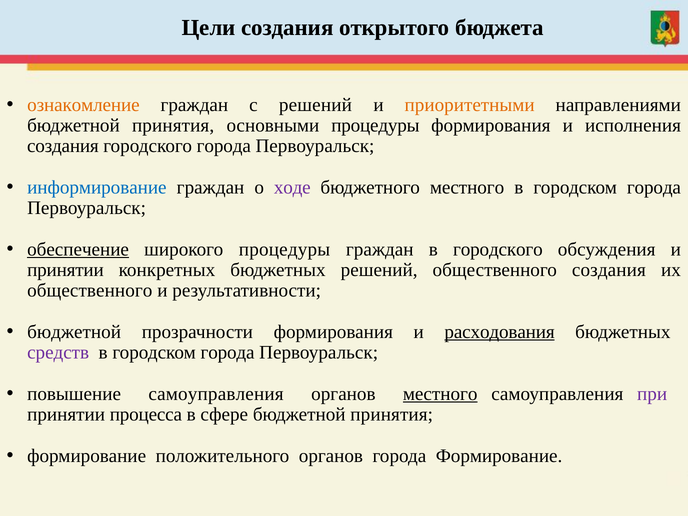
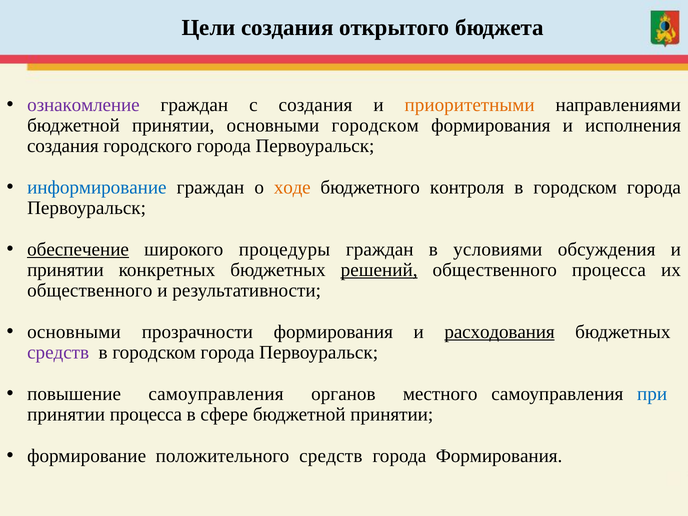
ознакомление colour: orange -> purple
с решений: решений -> создания
принятия at (173, 125): принятия -> принятии
основными процедуры: процедуры -> городском
ходе colour: purple -> orange
бюджетного местного: местного -> контроля
в городского: городского -> условиями
решений at (379, 270) underline: none -> present
общественного создания: создания -> процесса
бюджетной at (74, 332): бюджетной -> основными
местного at (440, 394) underline: present -> none
при colour: purple -> blue
сфере бюджетной принятия: принятия -> принятии
положительного органов: органов -> средств
города Формирование: Формирование -> Формирования
